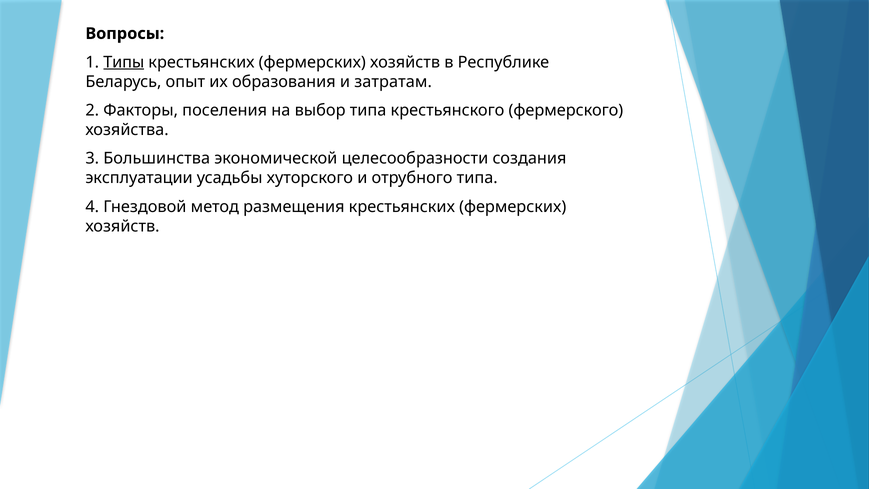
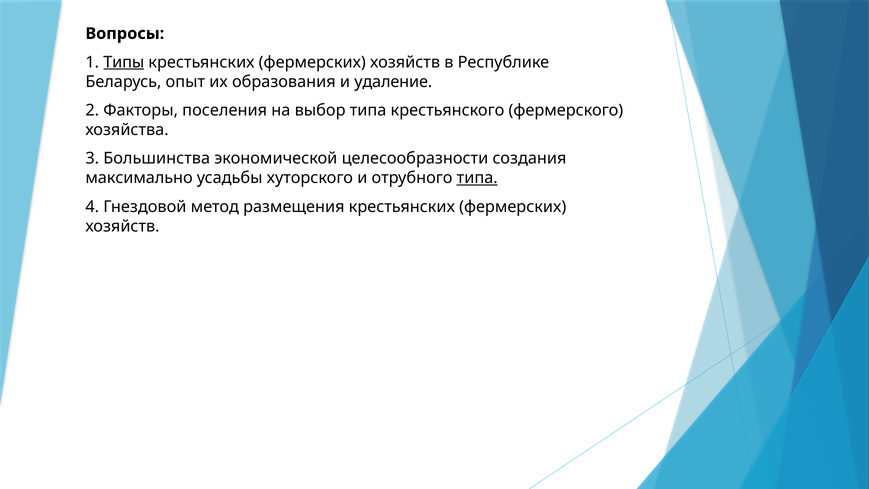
затратам: затратам -> удаление
эксплуатации: эксплуатации -> максимально
типа at (477, 178) underline: none -> present
